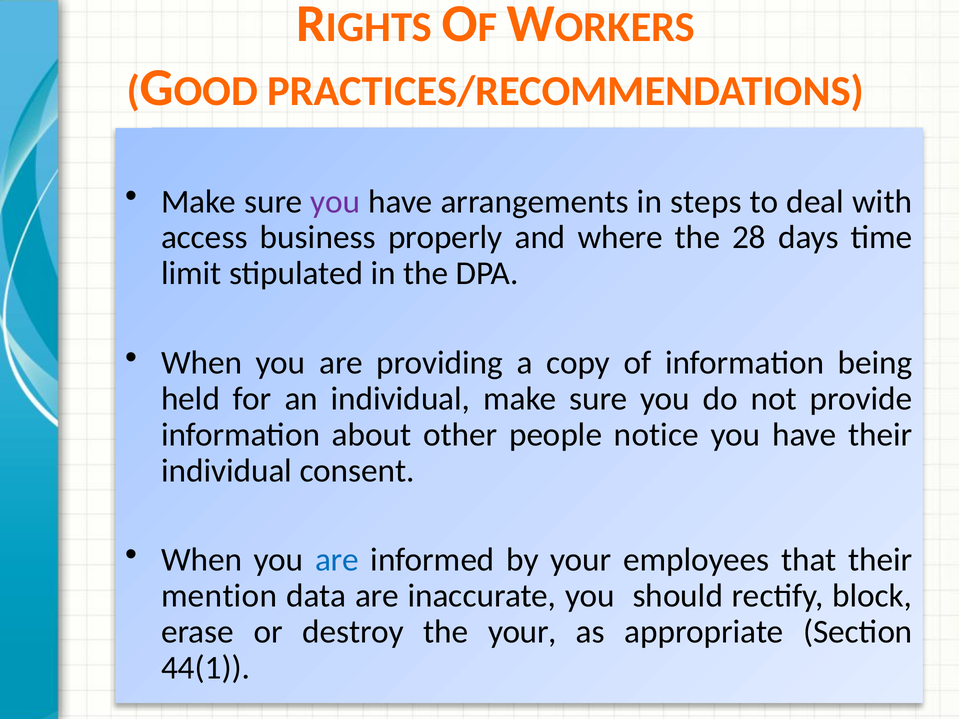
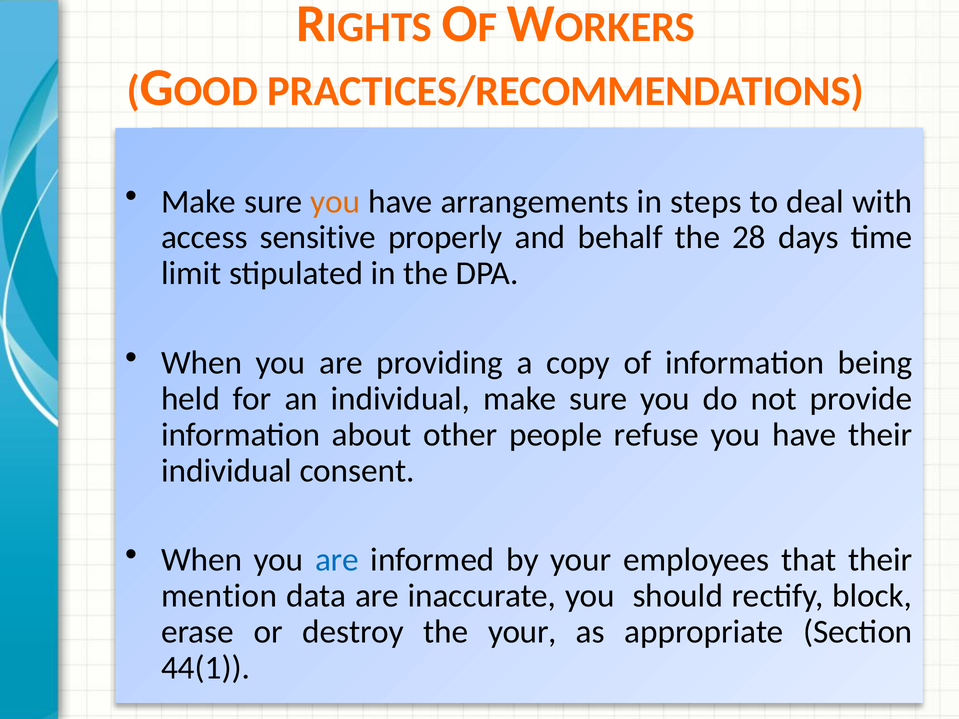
you at (335, 202) colour: purple -> orange
business: business -> sensitive
where: where -> behalf
notice: notice -> refuse
